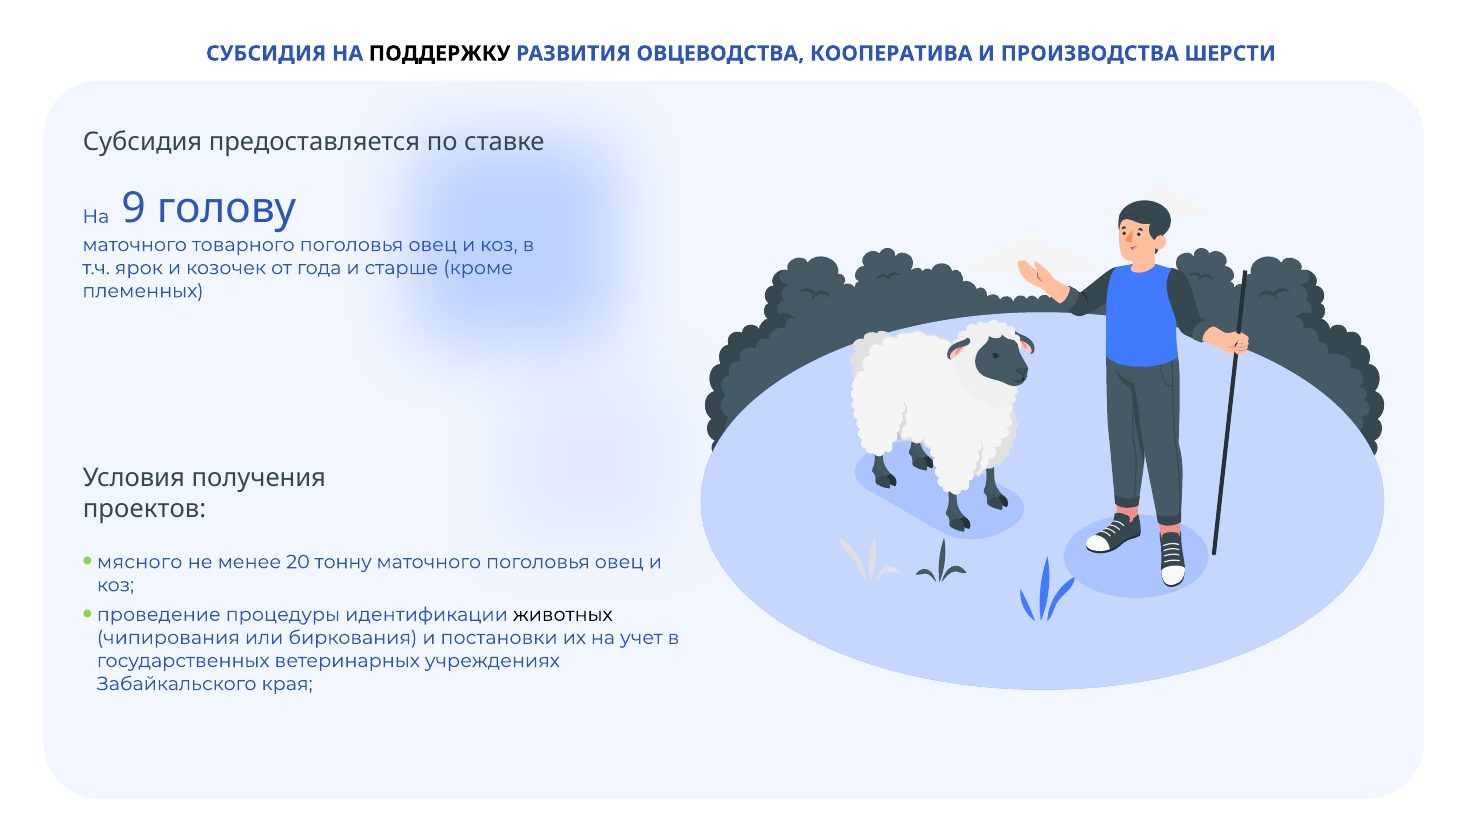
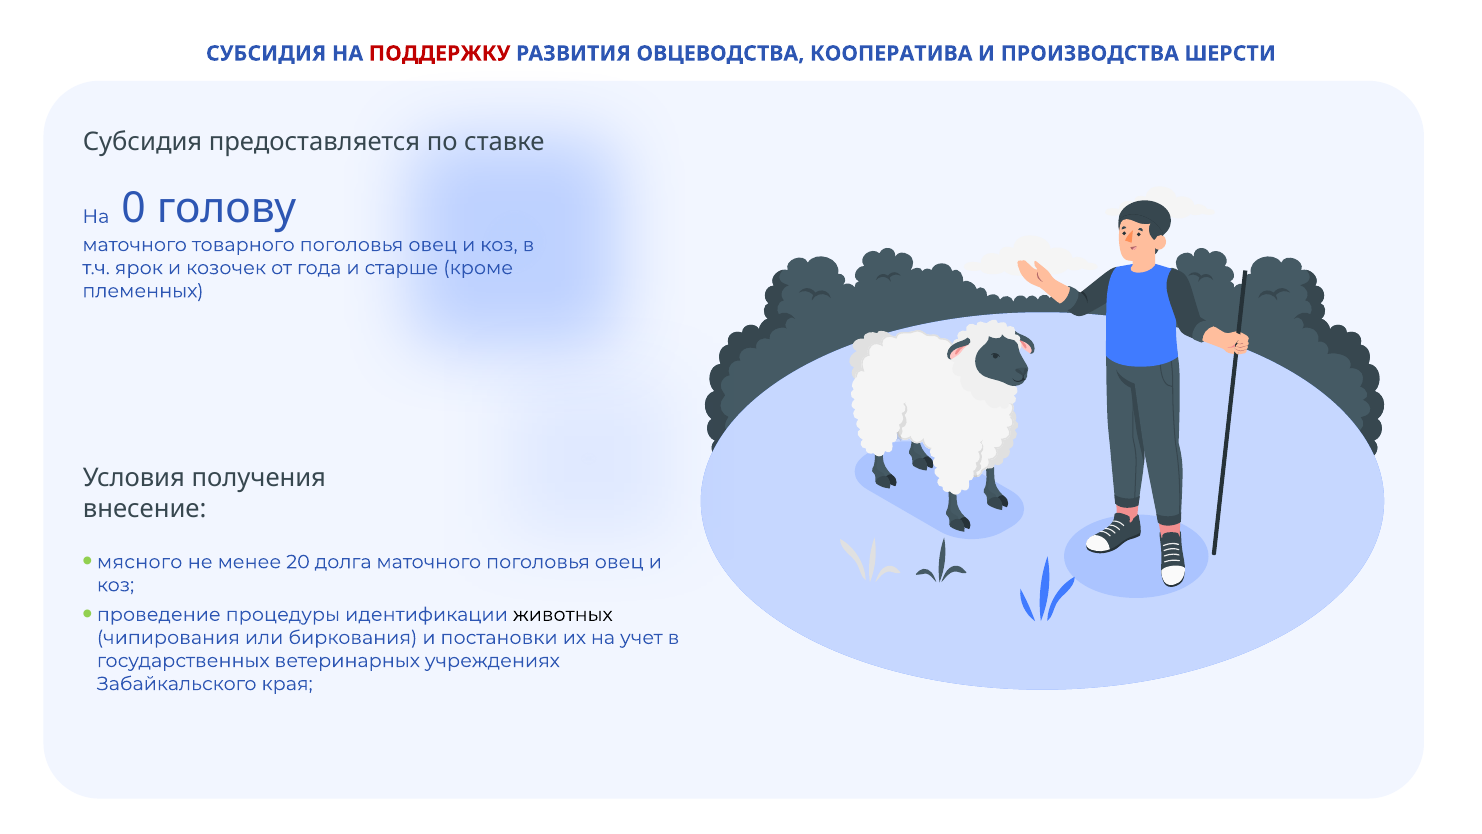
ПОДДЕРЖКУ colour: black -> red
9: 9 -> 0
проектов: проектов -> внесение
тонну: тонну -> долга
